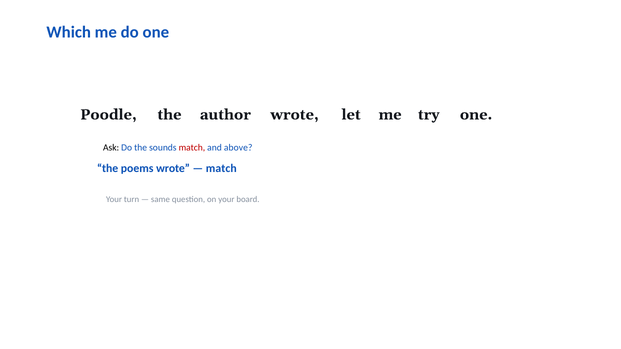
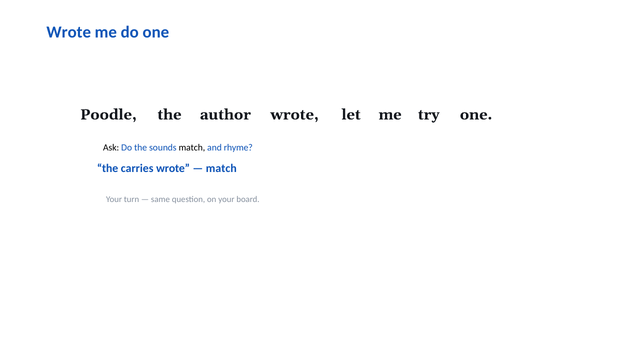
Which at (69, 32): Which -> Wrote
match at (192, 148) colour: red -> black
above: above -> rhyme
poems: poems -> carries
